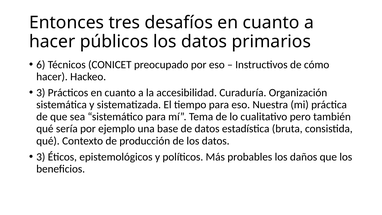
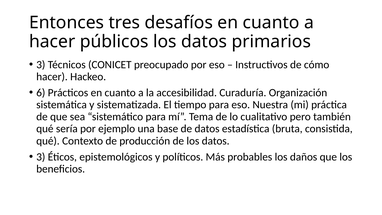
6 at (41, 65): 6 -> 3
3 at (41, 93): 3 -> 6
